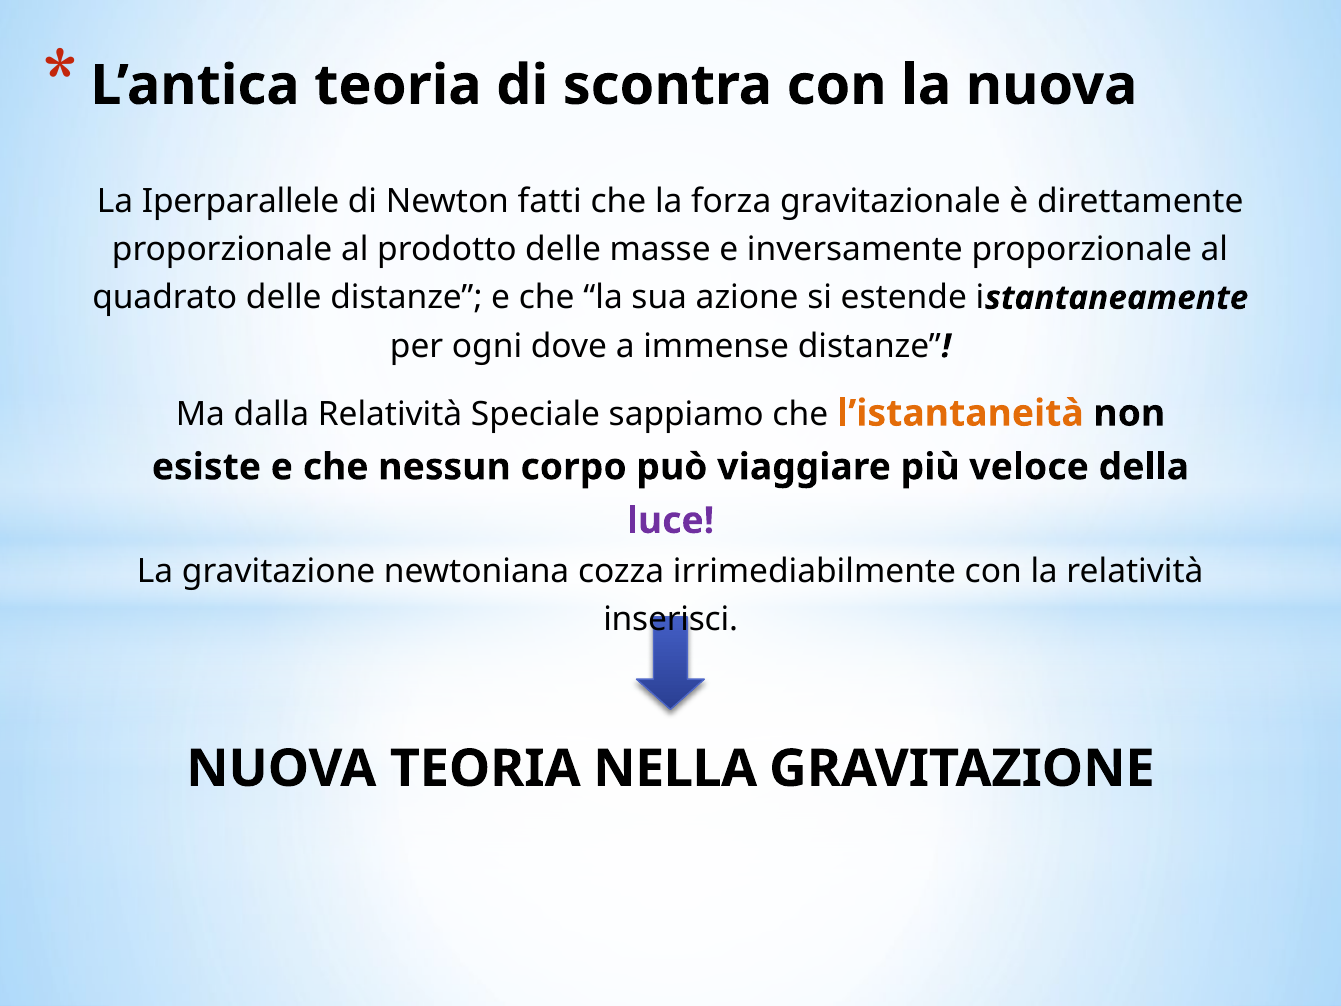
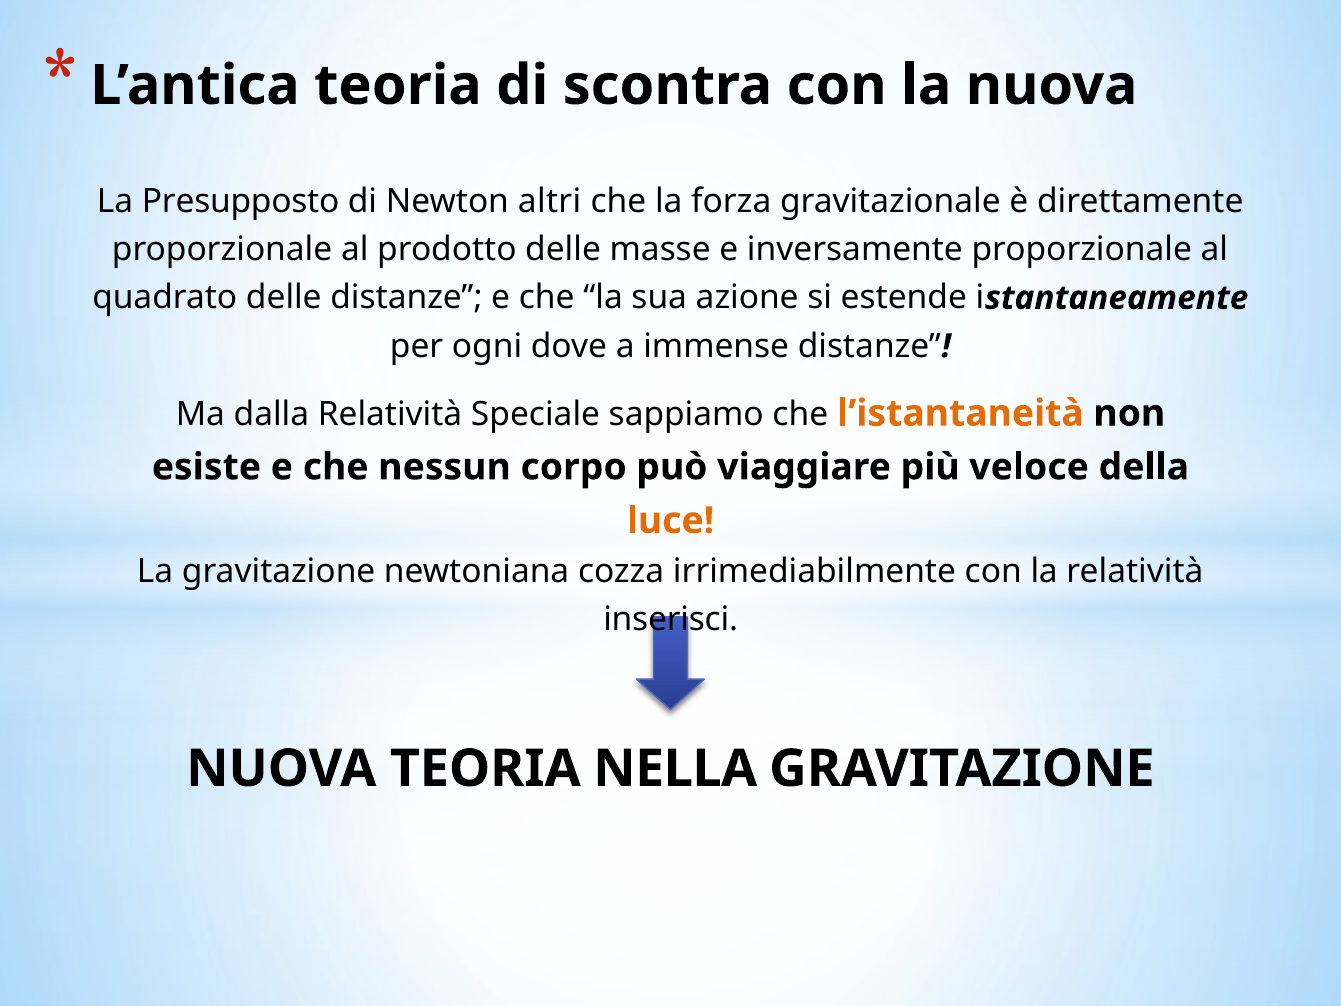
Iperparallele: Iperparallele -> Presupposto
fatti: fatti -> altri
luce colour: purple -> orange
